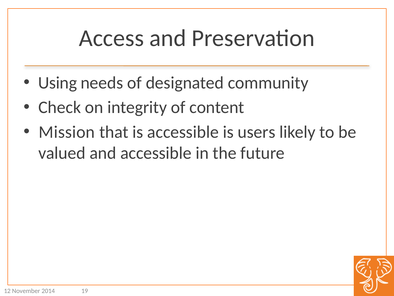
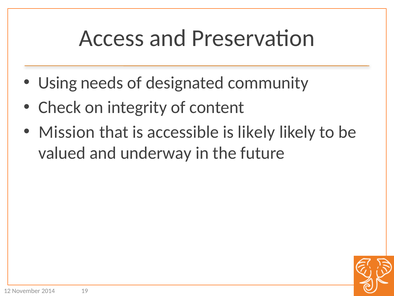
is users: users -> likely
and accessible: accessible -> underway
